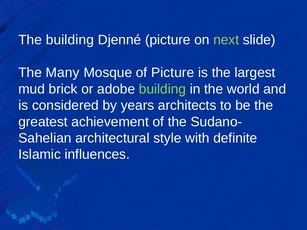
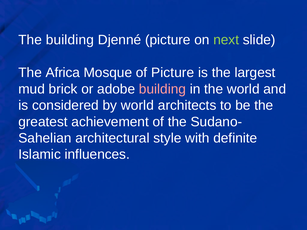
Many: Many -> Africa
building at (162, 89) colour: light green -> pink
by years: years -> world
